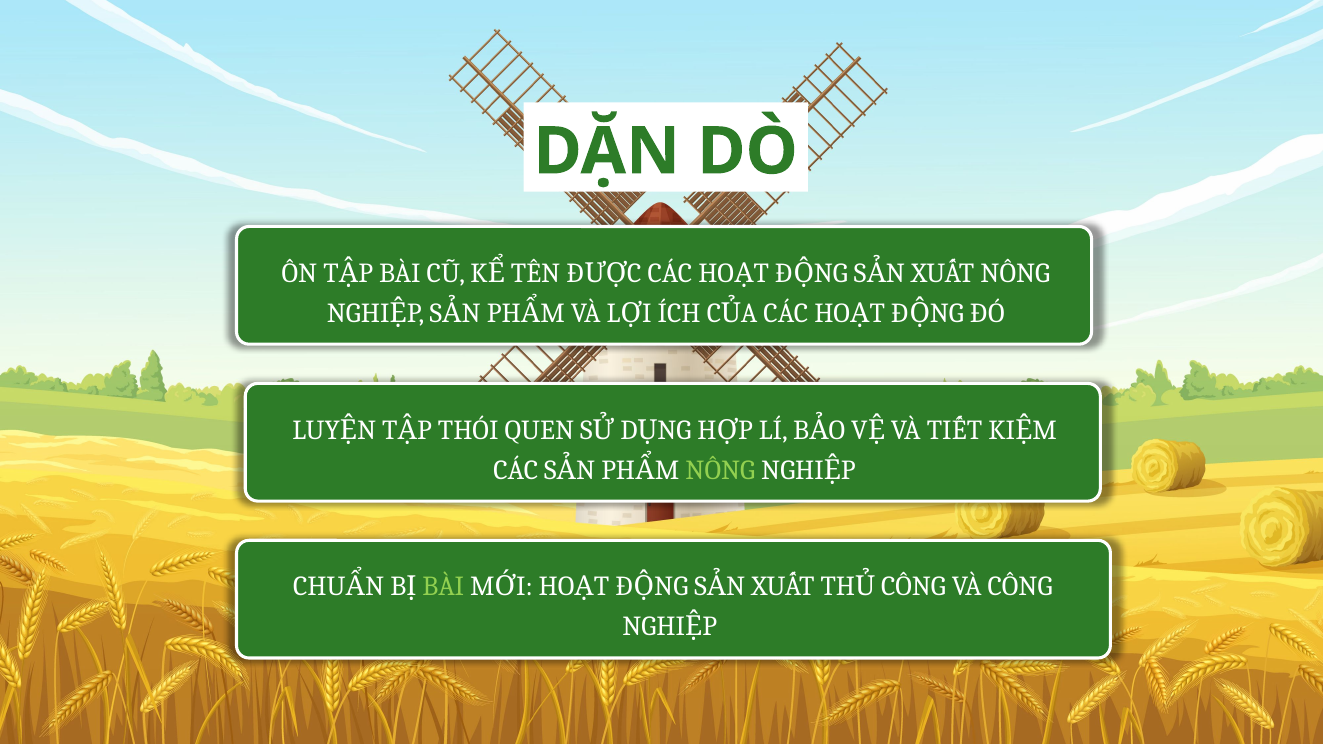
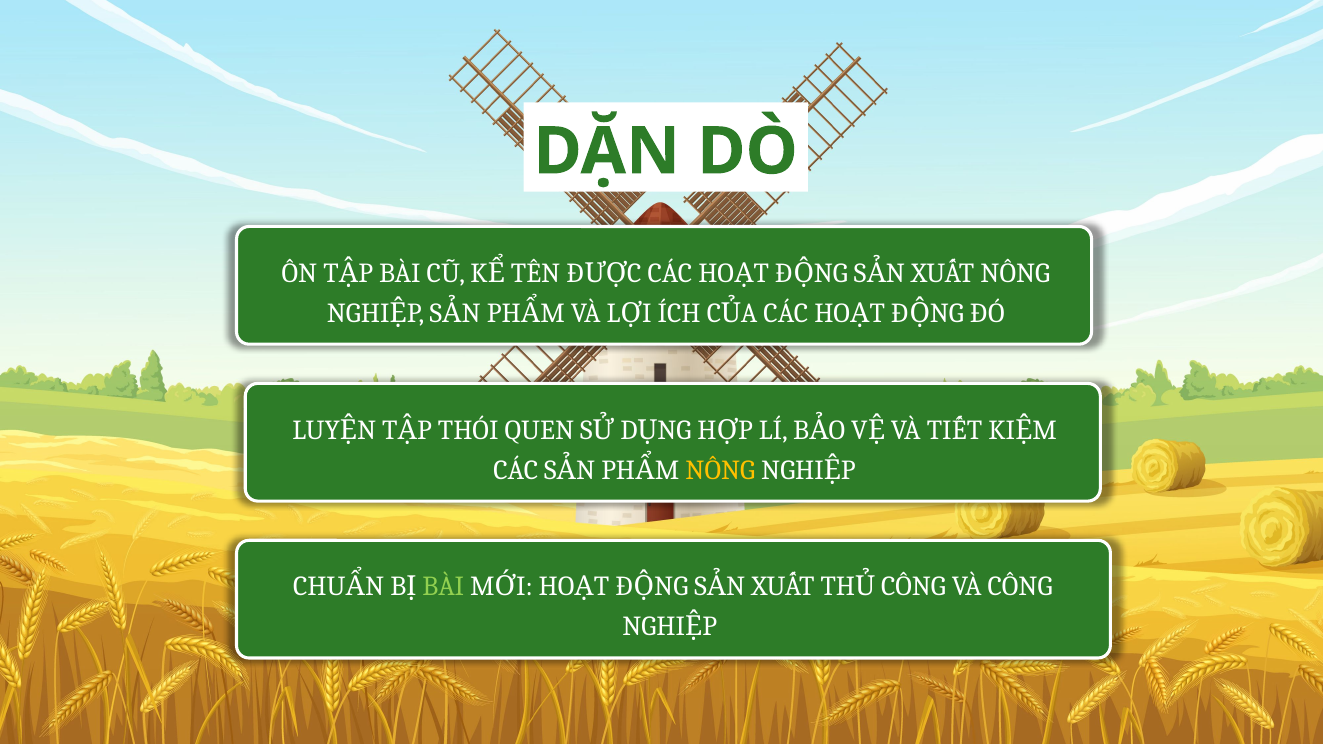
NÔNG at (720, 470) colour: light green -> yellow
